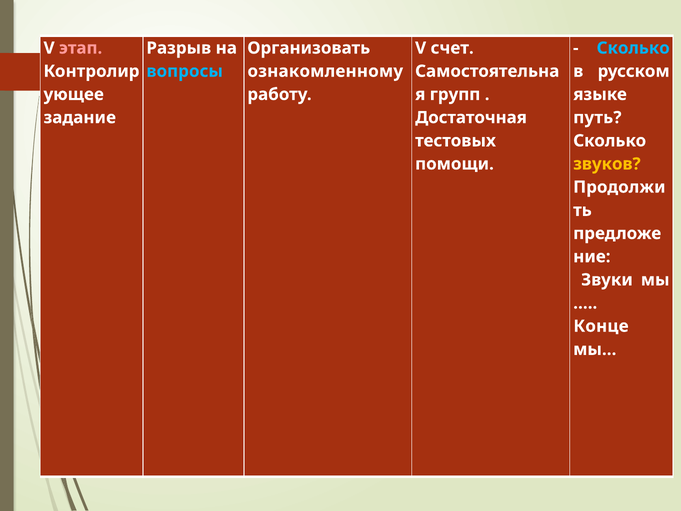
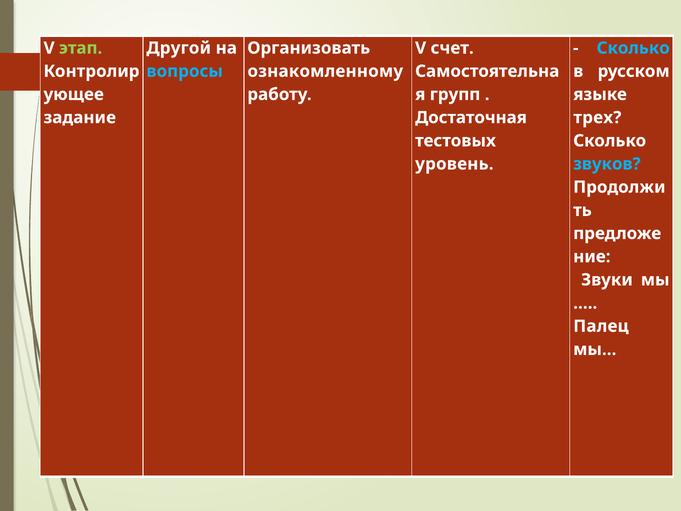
этап colour: pink -> light green
Разрыв: Разрыв -> Другой
путь: путь -> трех
помощи: помощи -> уровень
звуков colour: yellow -> light blue
Конце: Конце -> Палец
